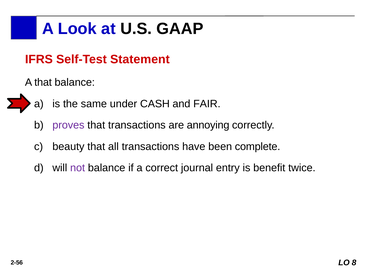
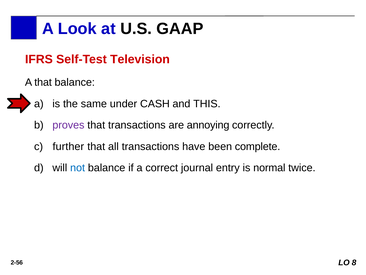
Statement: Statement -> Television
FAIR: FAIR -> THIS
beauty: beauty -> further
not colour: purple -> blue
benefit: benefit -> normal
